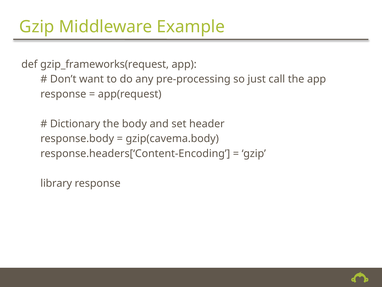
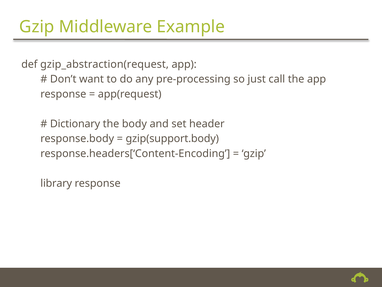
gzip_frameworks(request: gzip_frameworks(request -> gzip_abstraction(request
gzip(cavema.body: gzip(cavema.body -> gzip(support.body
